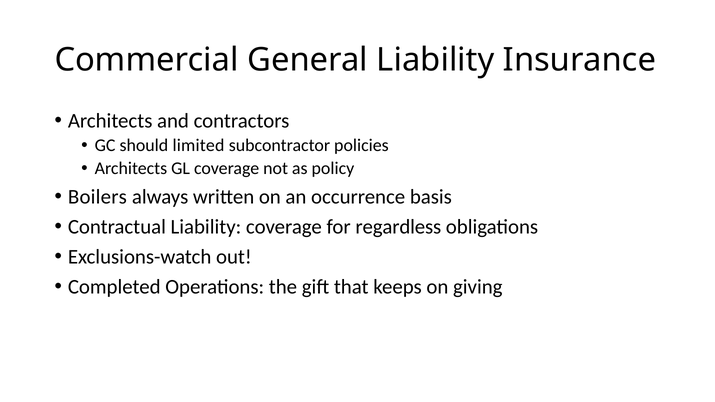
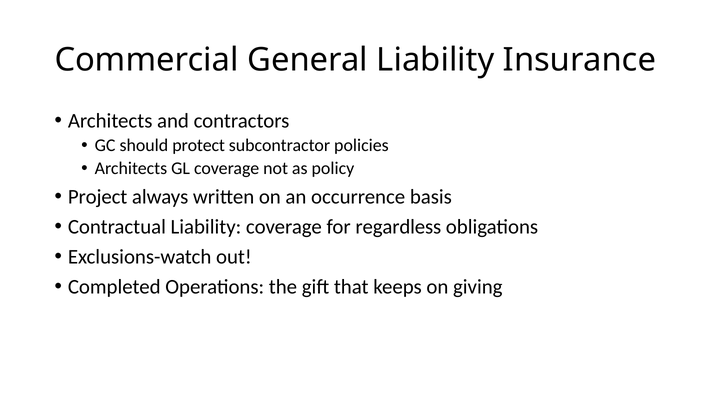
limited: limited -> protect
Boilers: Boilers -> Project
